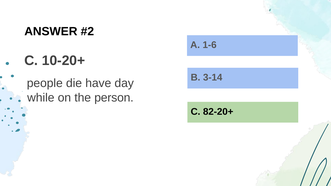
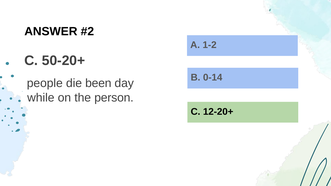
1-6: 1-6 -> 1-2
10-20+: 10-20+ -> 50-20+
3-14: 3-14 -> 0-14
have: have -> been
82-20+: 82-20+ -> 12-20+
